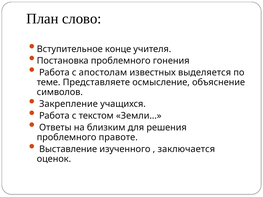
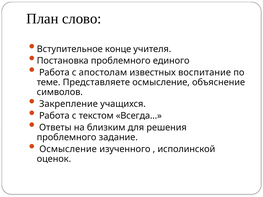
гонения: гонения -> единого
выделяется: выделяется -> воспитание
Земли…: Земли… -> Всегда…
правоте: правоте -> задание
Выставление at (68, 149): Выставление -> Осмысление
заключается: заключается -> исполинской
